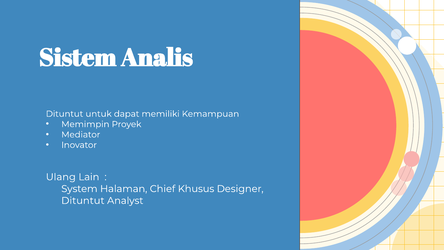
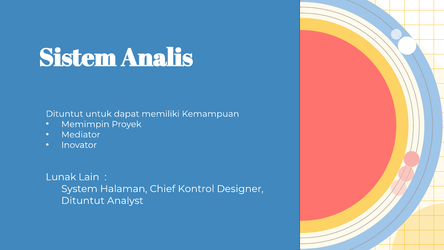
Ulang: Ulang -> Lunak
Khusus: Khusus -> Kontrol
